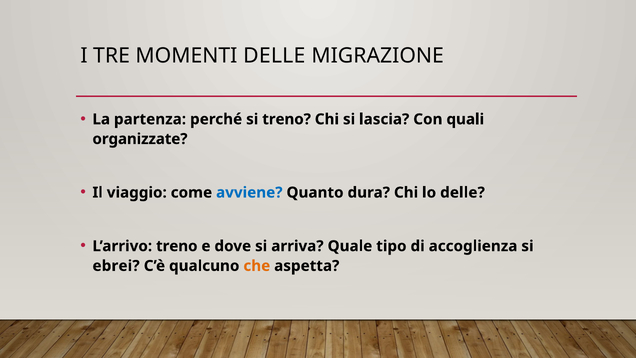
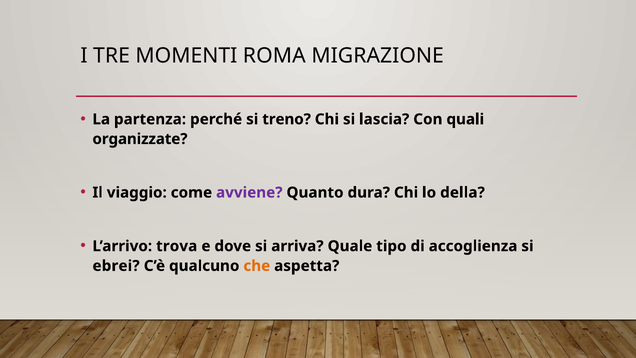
MOMENTI DELLE: DELLE -> ROMA
avviene colour: blue -> purple
lo delle: delle -> della
L’arrivo treno: treno -> trova
